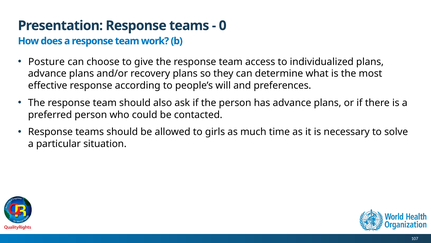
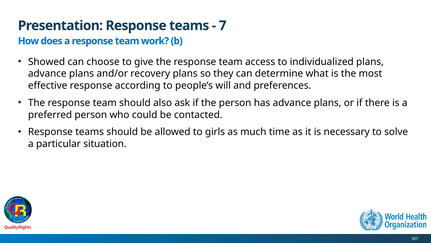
0: 0 -> 7
Posture: Posture -> Showed
